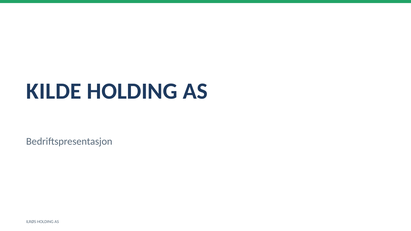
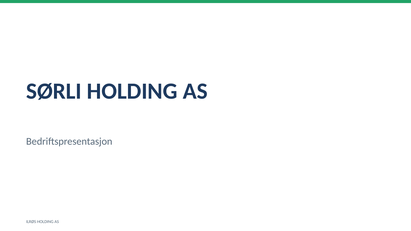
KILDE: KILDE -> SØRLI
